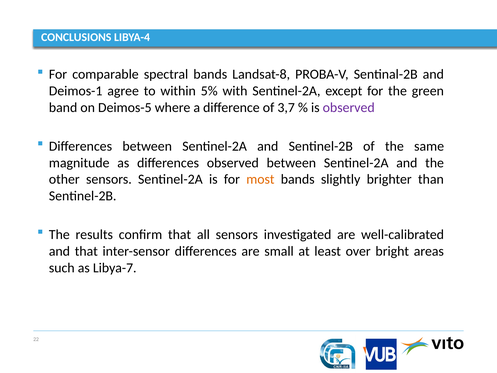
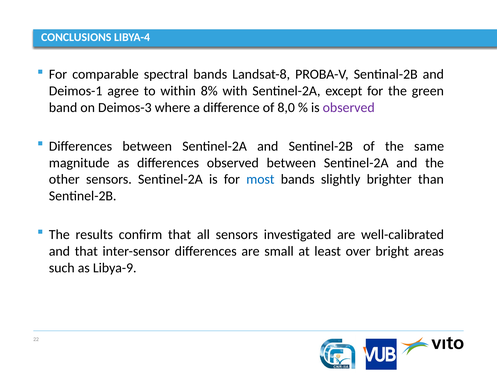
5%: 5% -> 8%
Deimos-5: Deimos-5 -> Deimos-3
3,7: 3,7 -> 8,0
most colour: orange -> blue
Libya-7: Libya-7 -> Libya-9
